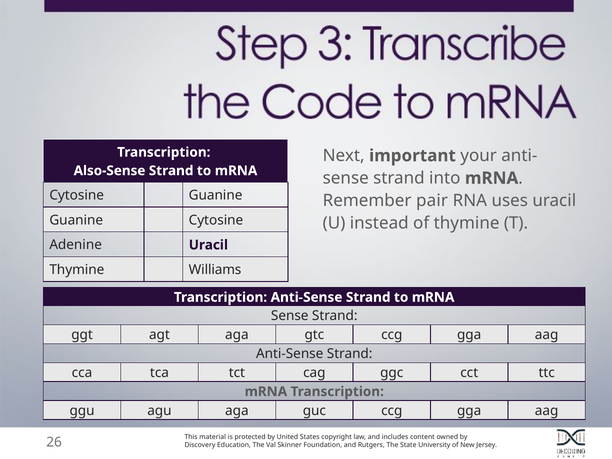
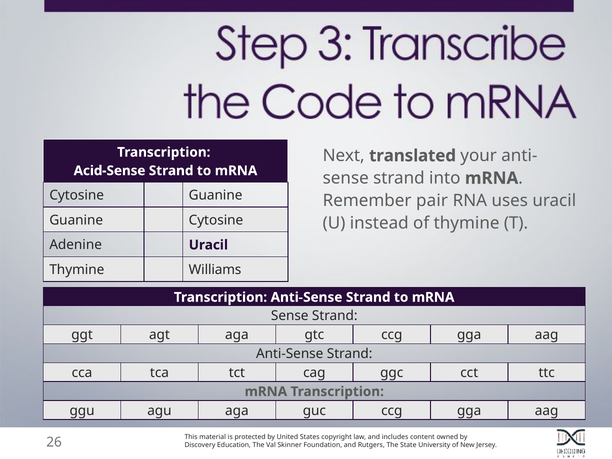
important: important -> translated
Also-Sense: Also-Sense -> Acid-Sense
